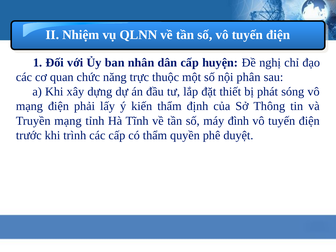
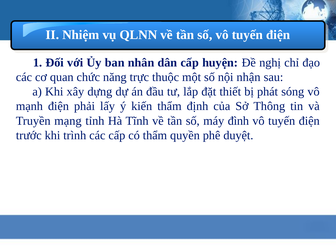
phân: phân -> nhận
mạng at (29, 106): mạng -> mạnh
